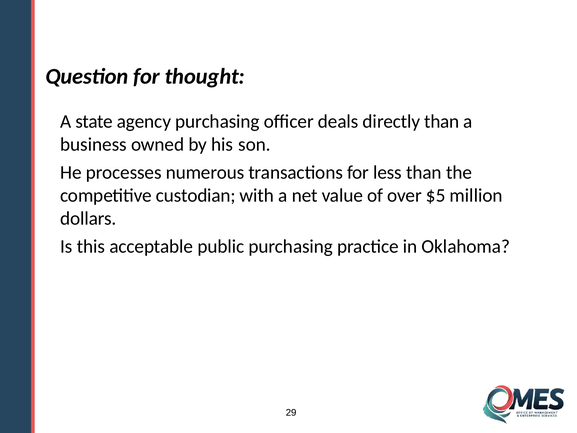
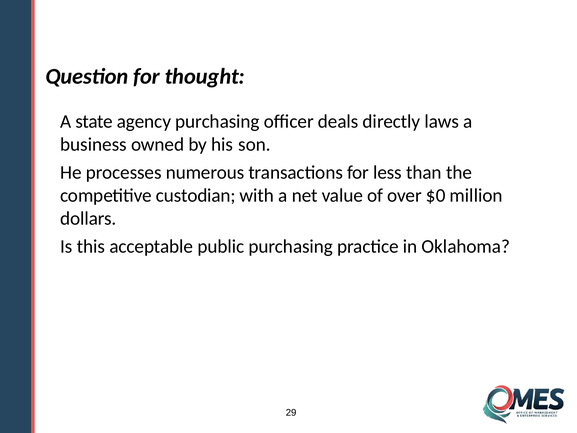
directly than: than -> laws
$5: $5 -> $0
